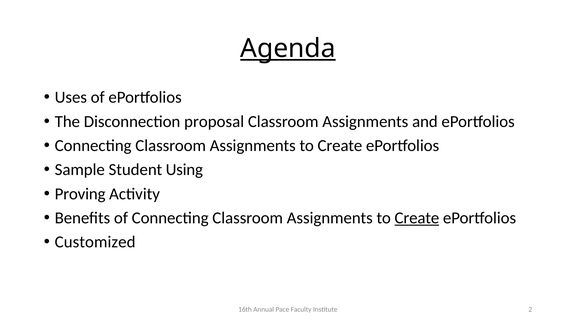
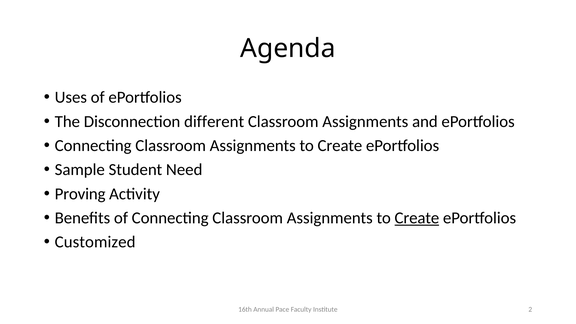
Agenda underline: present -> none
proposal: proposal -> different
Using: Using -> Need
